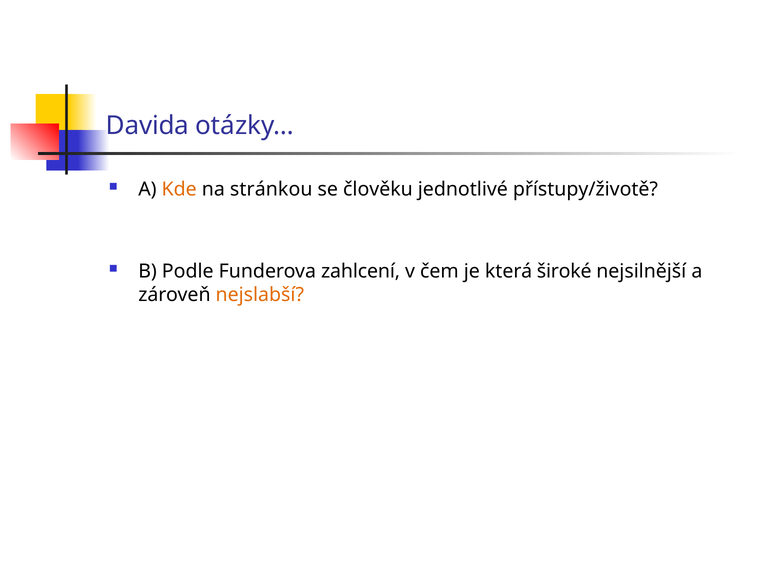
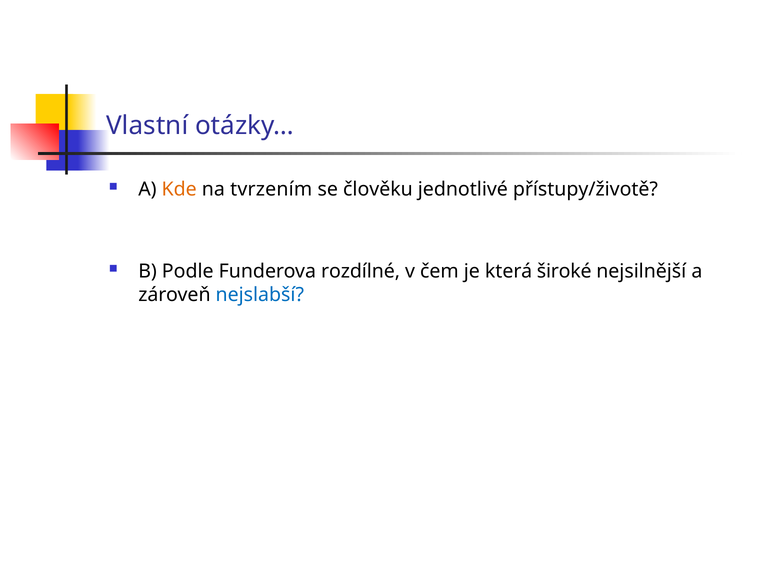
Davida: Davida -> Vlastní
stránkou: stránkou -> tvrzením
zahlcení: zahlcení -> rozdílné
nejslabší colour: orange -> blue
